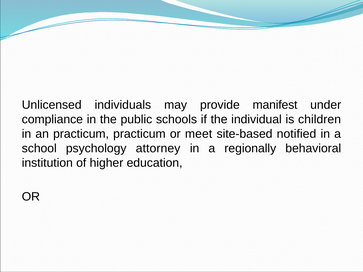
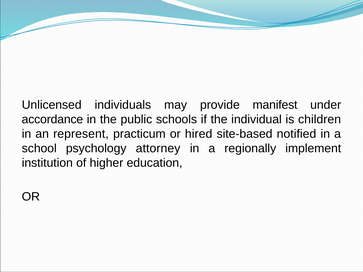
compliance: compliance -> accordance
an practicum: practicum -> represent
meet: meet -> hired
behavioral: behavioral -> implement
